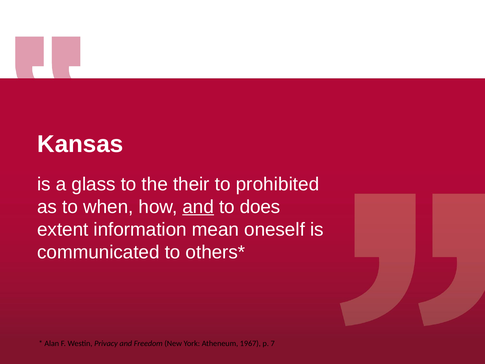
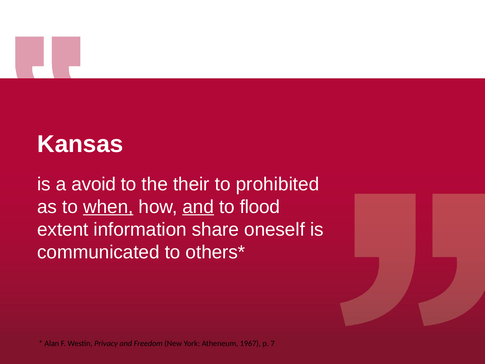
glass: glass -> avoid
when underline: none -> present
does: does -> flood
mean: mean -> share
